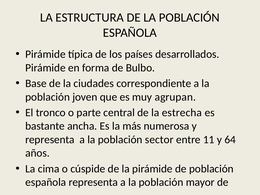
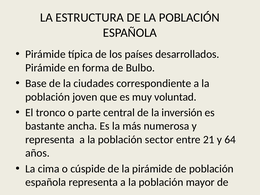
agrupan: agrupan -> voluntad
estrecha: estrecha -> inversión
11: 11 -> 21
